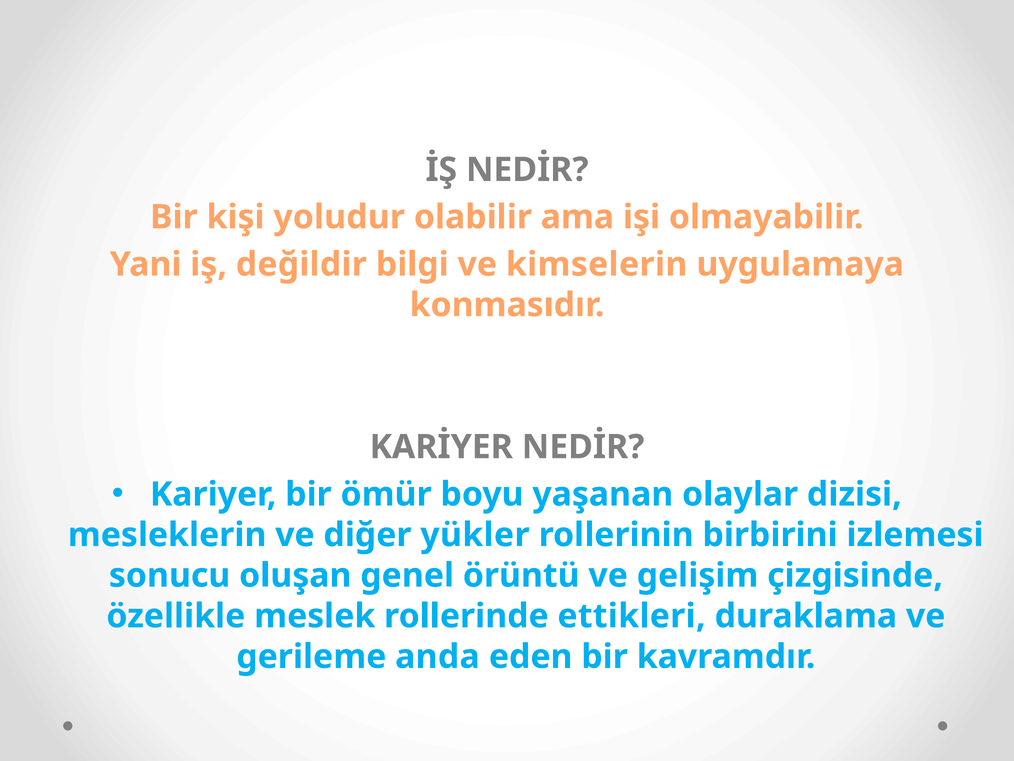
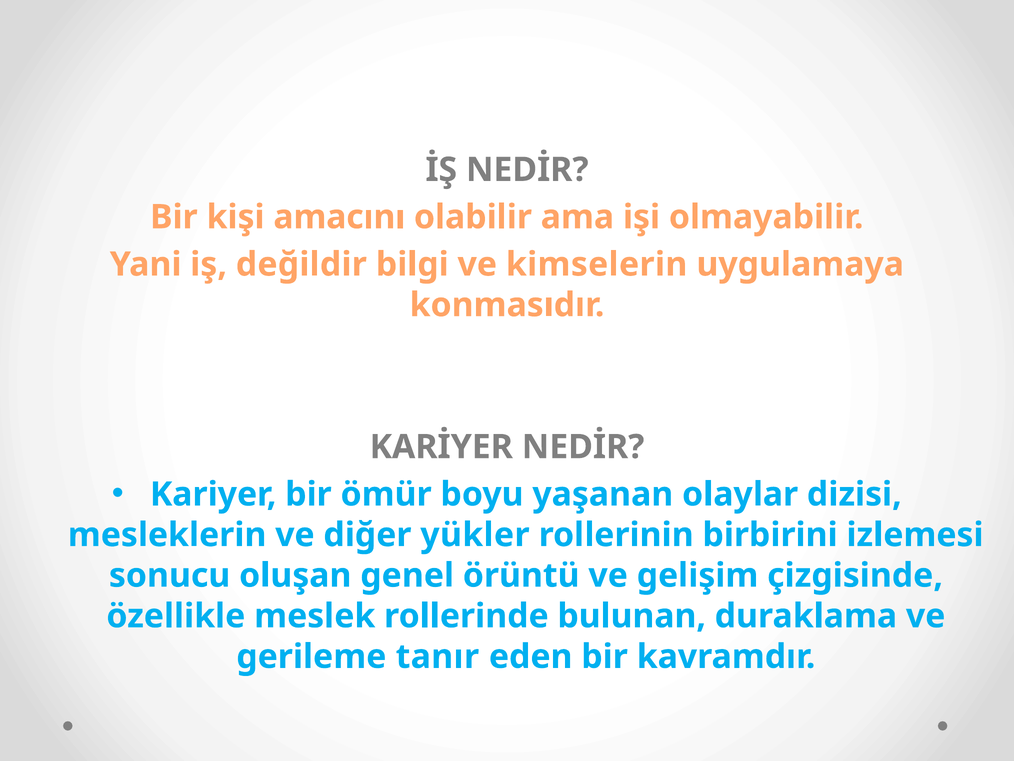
yoludur: yoludur -> amacını
ettikleri: ettikleri -> bulunan
anda: anda -> tanır
